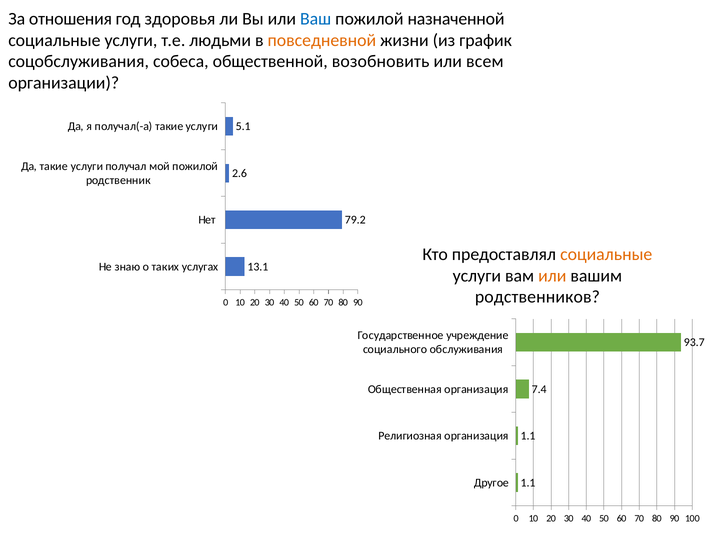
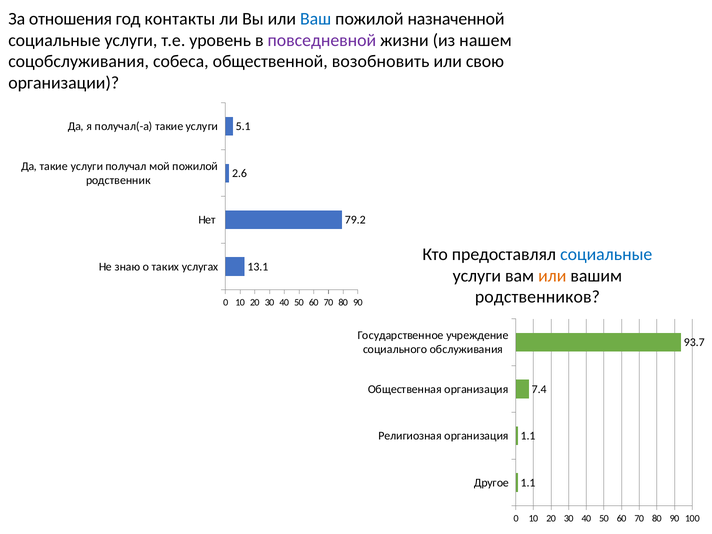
здоровья: здоровья -> контакты
людьми: людьми -> уровень
повседневной colour: orange -> purple
график: график -> нашем
всем: всем -> свою
социальные at (606, 254) colour: orange -> blue
